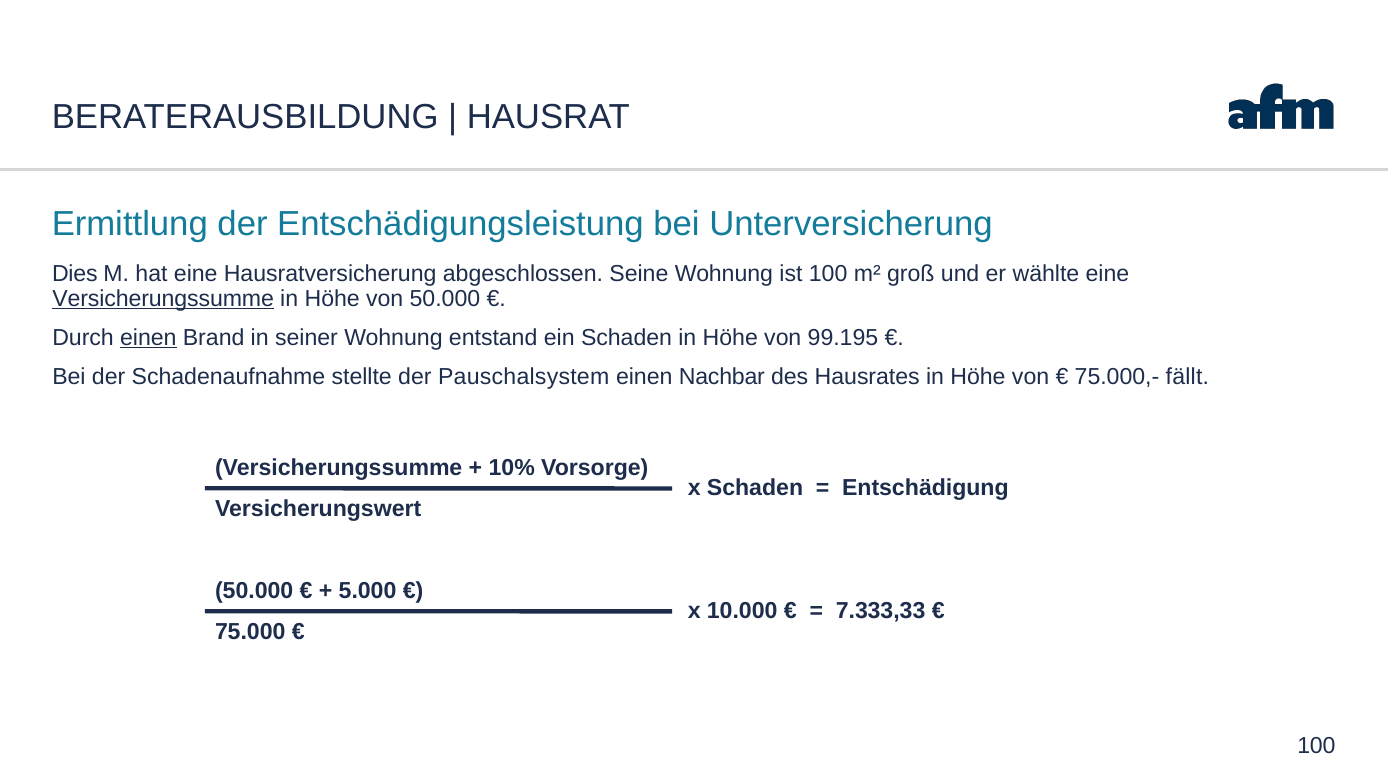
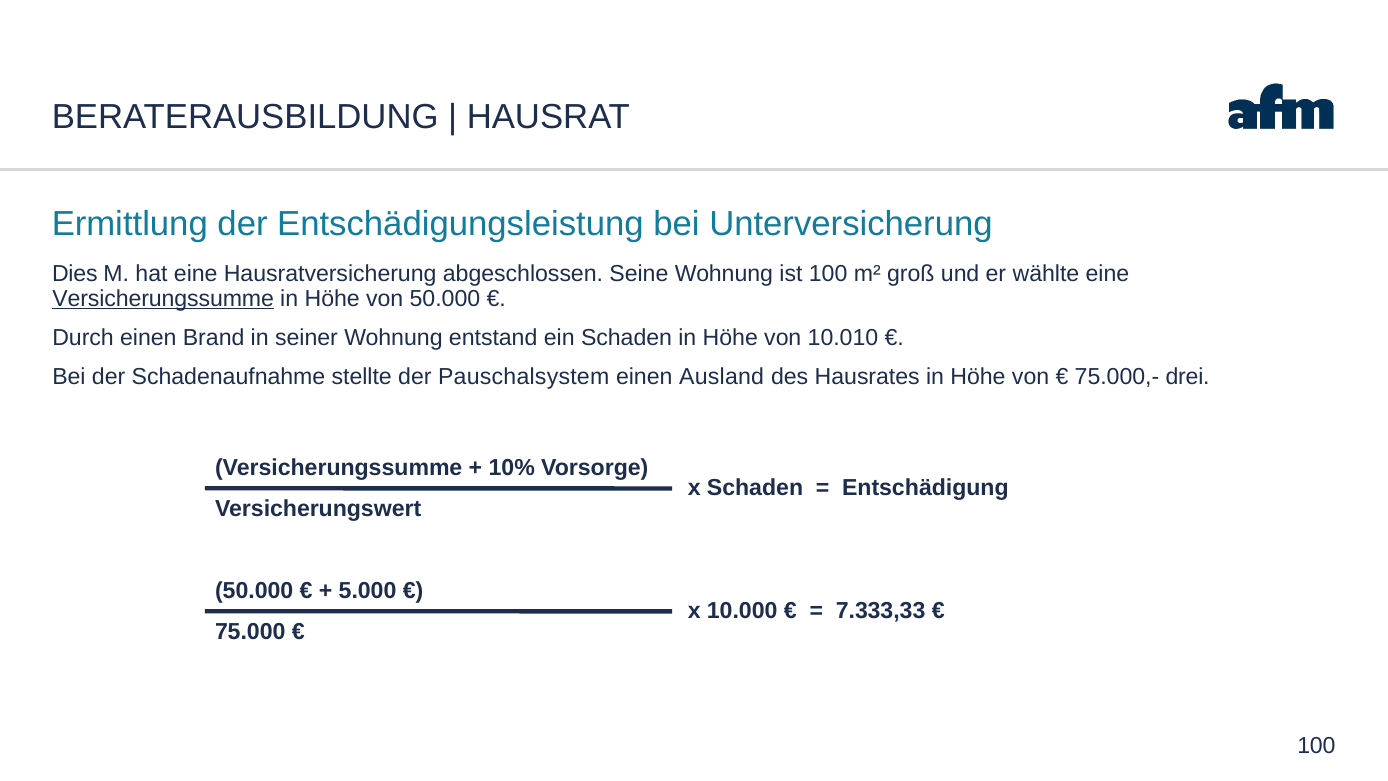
einen at (148, 338) underline: present -> none
99.195: 99.195 -> 10.010
Nachbar: Nachbar -> Ausland
fällt: fällt -> drei
